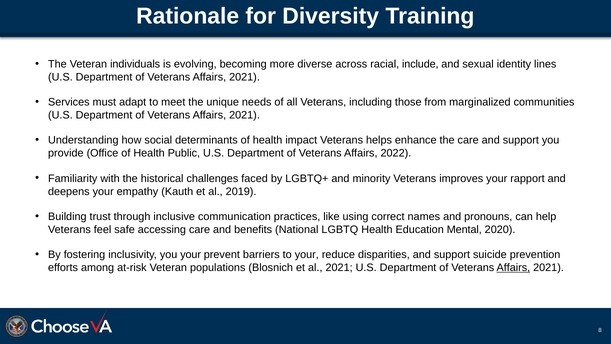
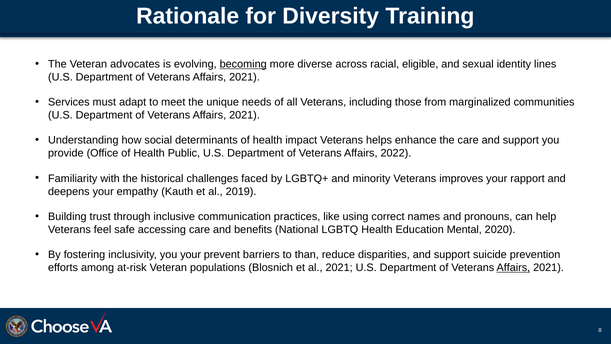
individuals: individuals -> advocates
becoming underline: none -> present
include: include -> eligible
to your: your -> than
